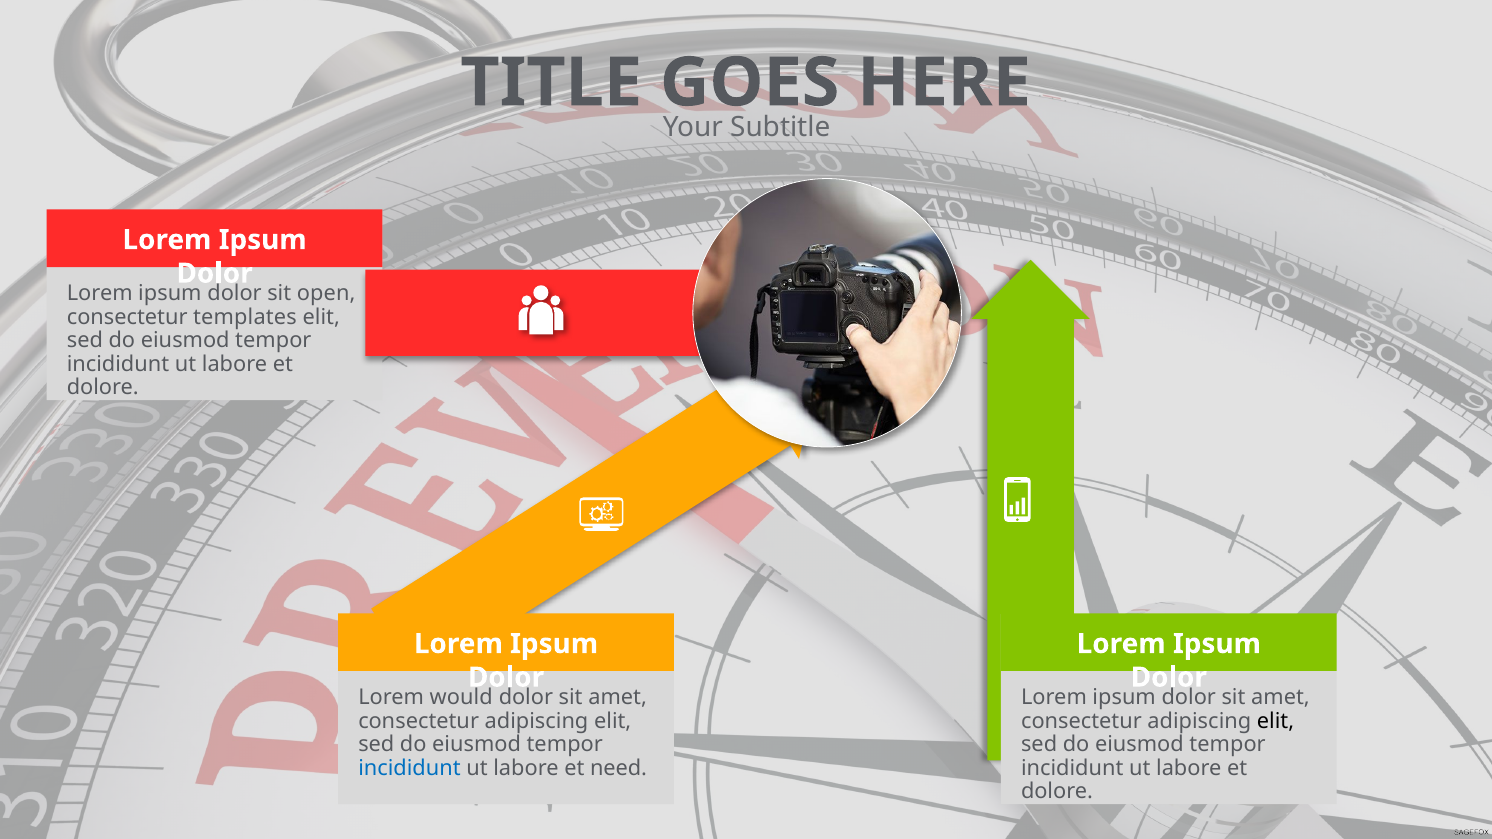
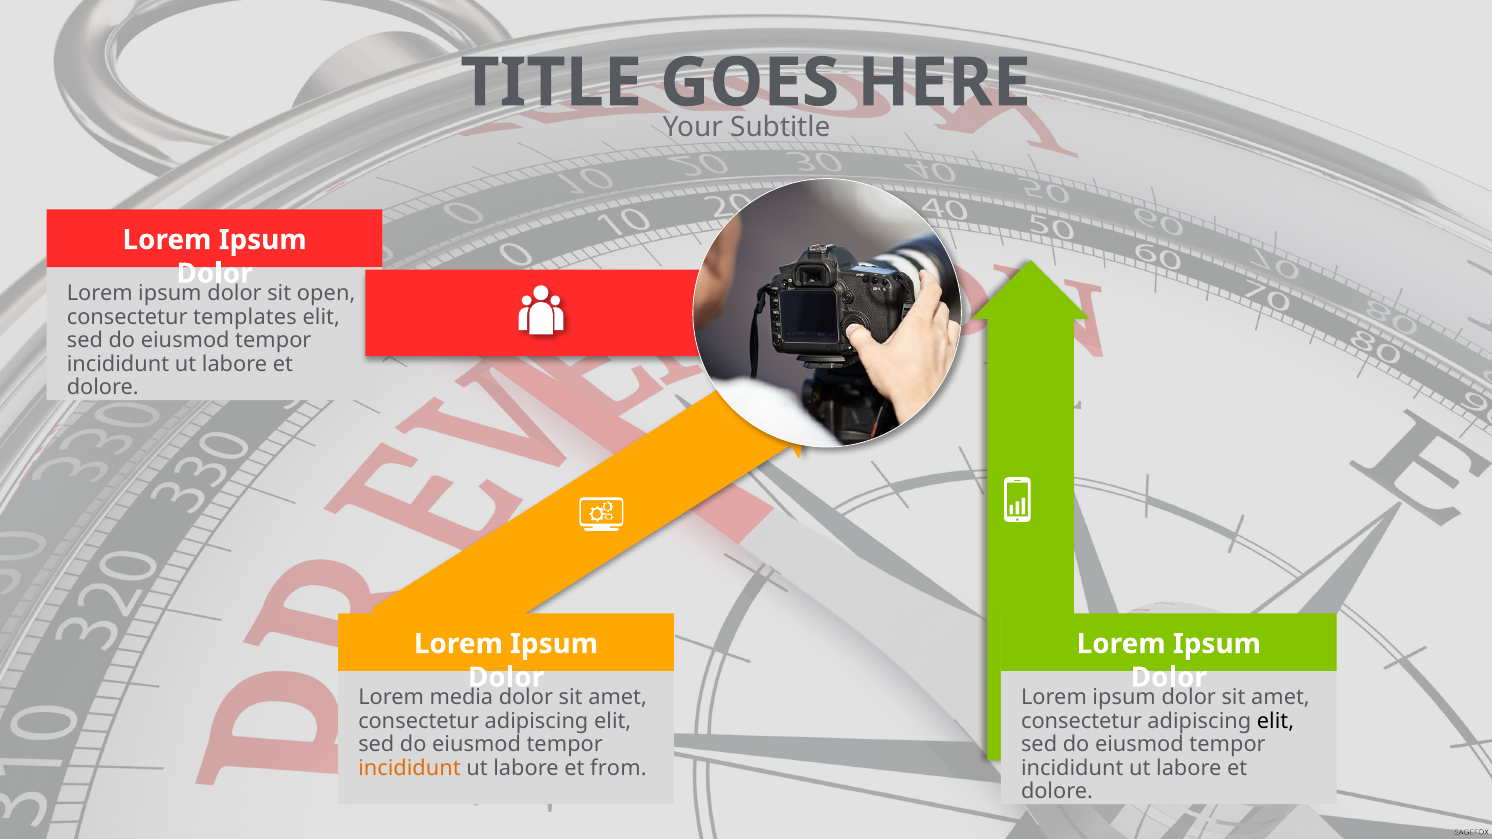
would: would -> media
incididunt at (409, 768) colour: blue -> orange
need: need -> from
